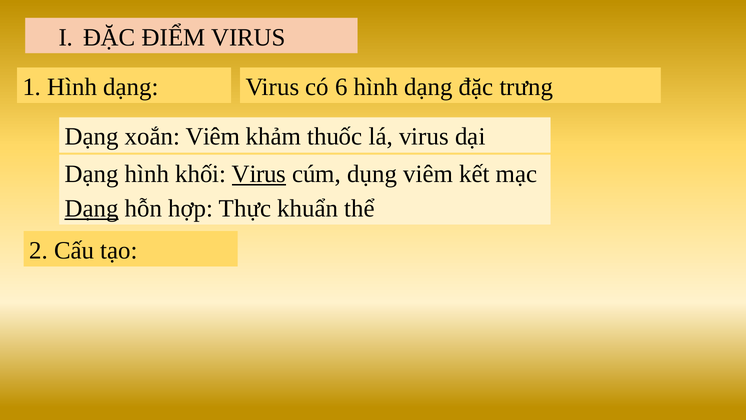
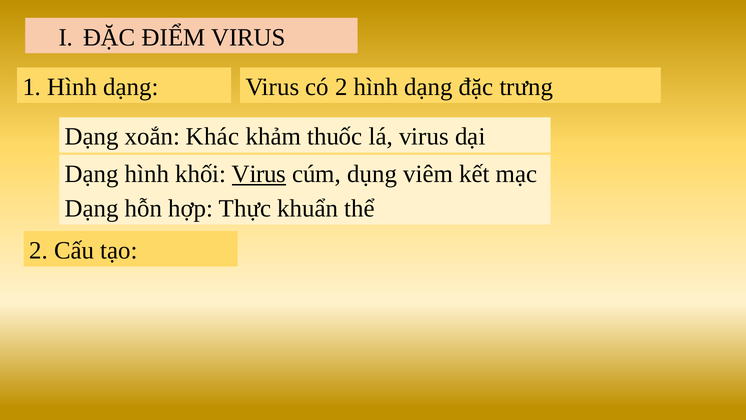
có 6: 6 -> 2
xoắn Viêm: Viêm -> Khác
Dạng at (92, 208) underline: present -> none
